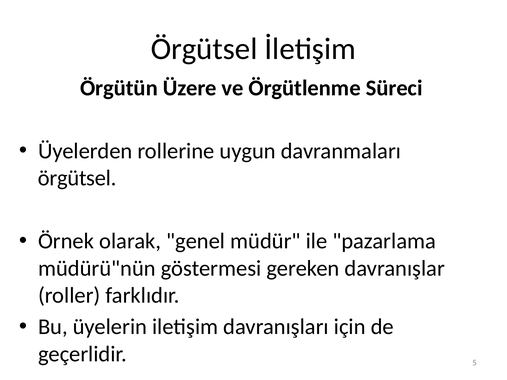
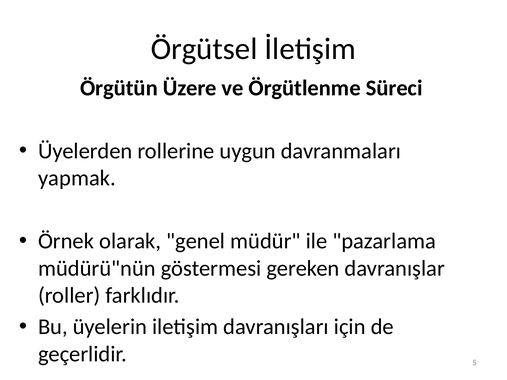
örgütsel at (77, 178): örgütsel -> yapmak
